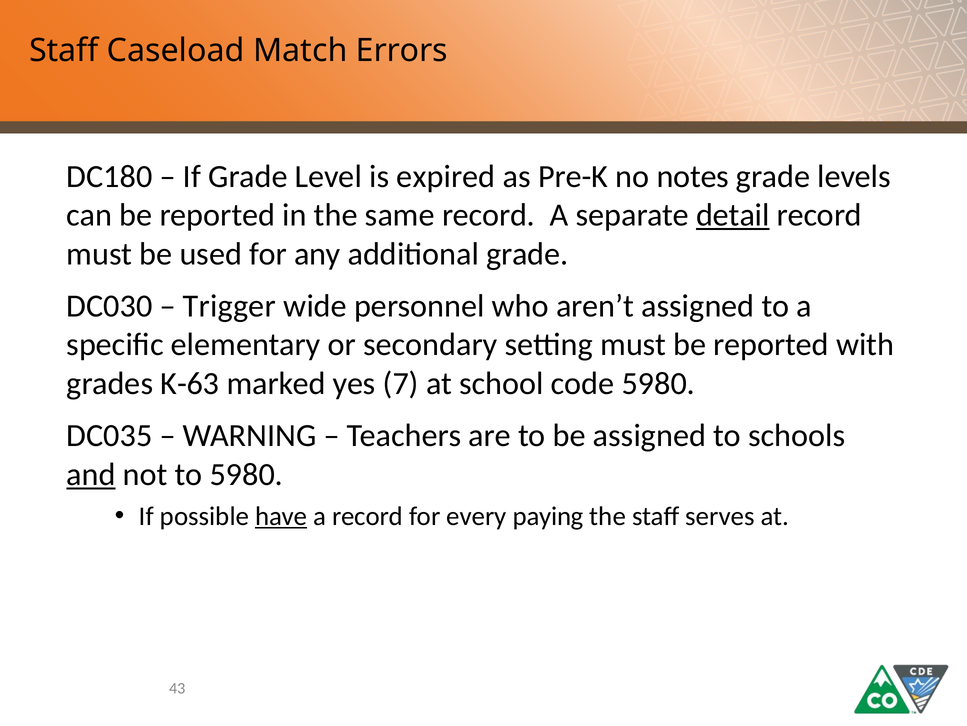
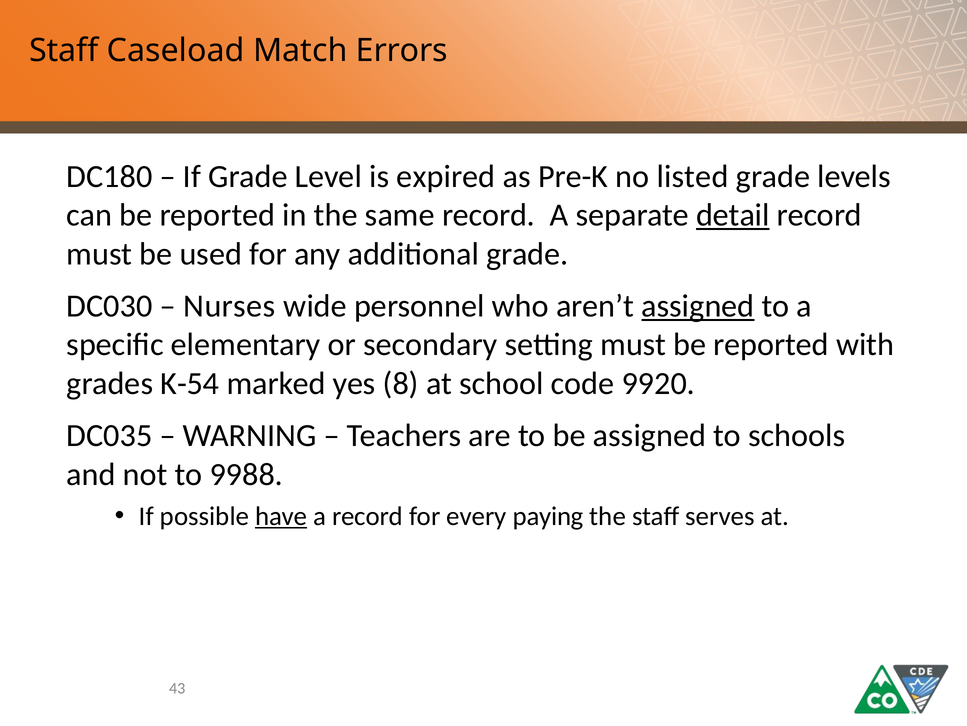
notes: notes -> listed
Trigger: Trigger -> Nurses
assigned at (698, 306) underline: none -> present
K-63: K-63 -> K-54
7: 7 -> 8
code 5980: 5980 -> 9920
and underline: present -> none
to 5980: 5980 -> 9988
